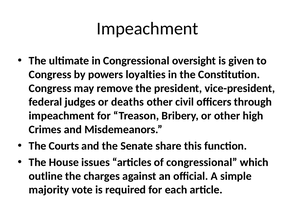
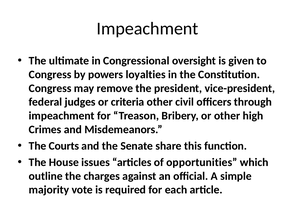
deaths: deaths -> criteria
of congressional: congressional -> opportunities
